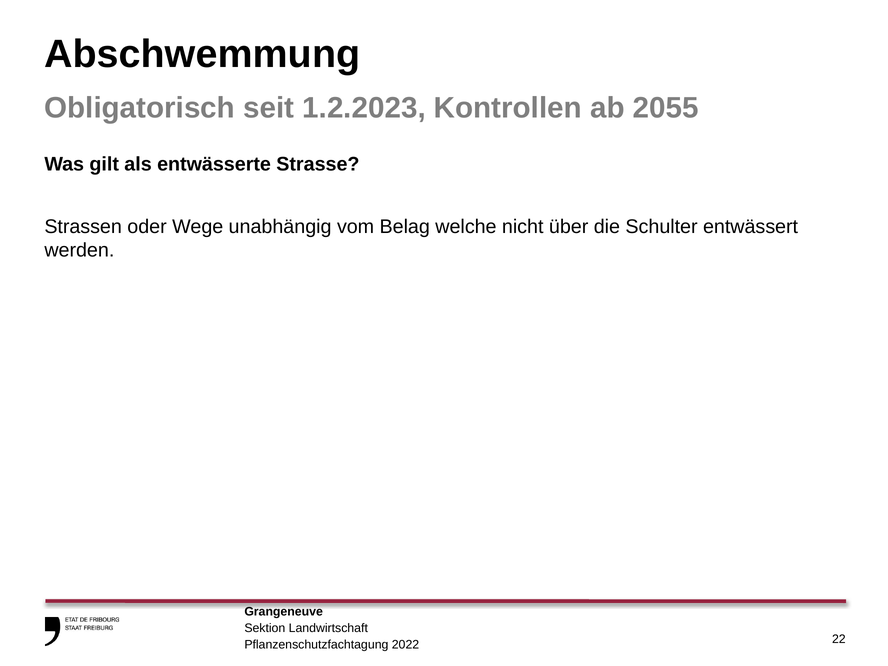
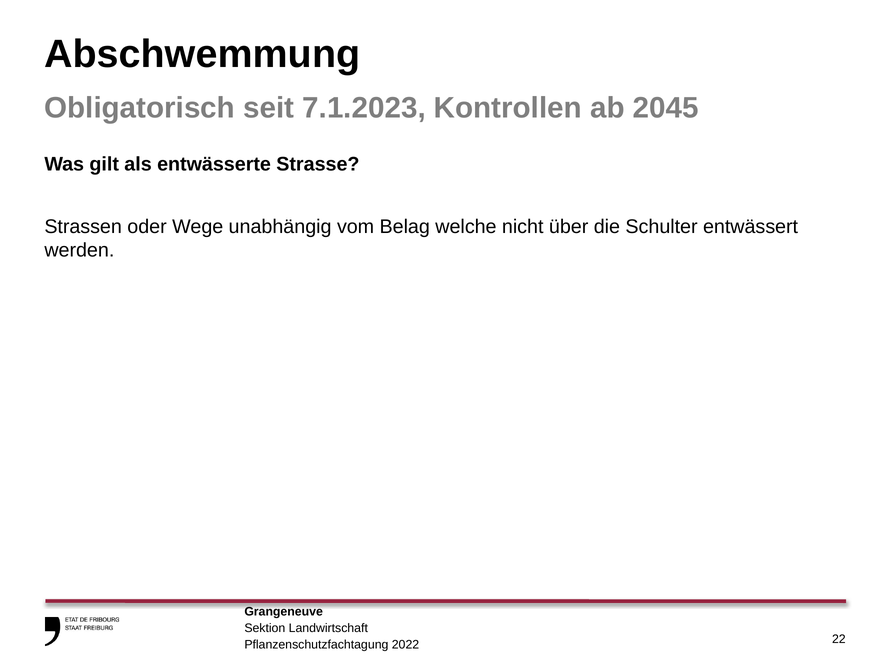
1.2.2023: 1.2.2023 -> 7.1.2023
2055: 2055 -> 2045
